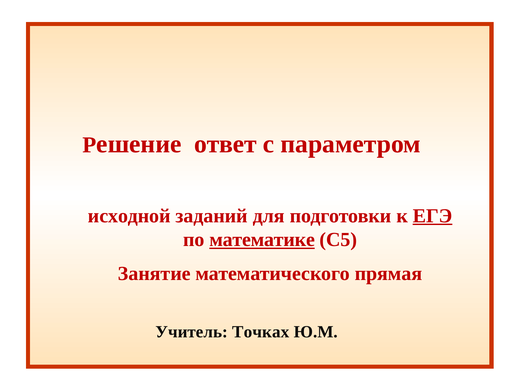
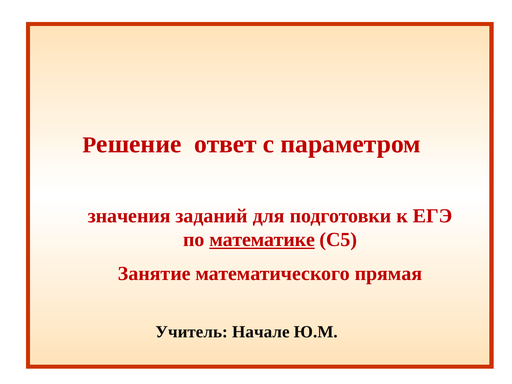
исходной: исходной -> значения
ЕГЭ underline: present -> none
Точках: Точках -> Начале
